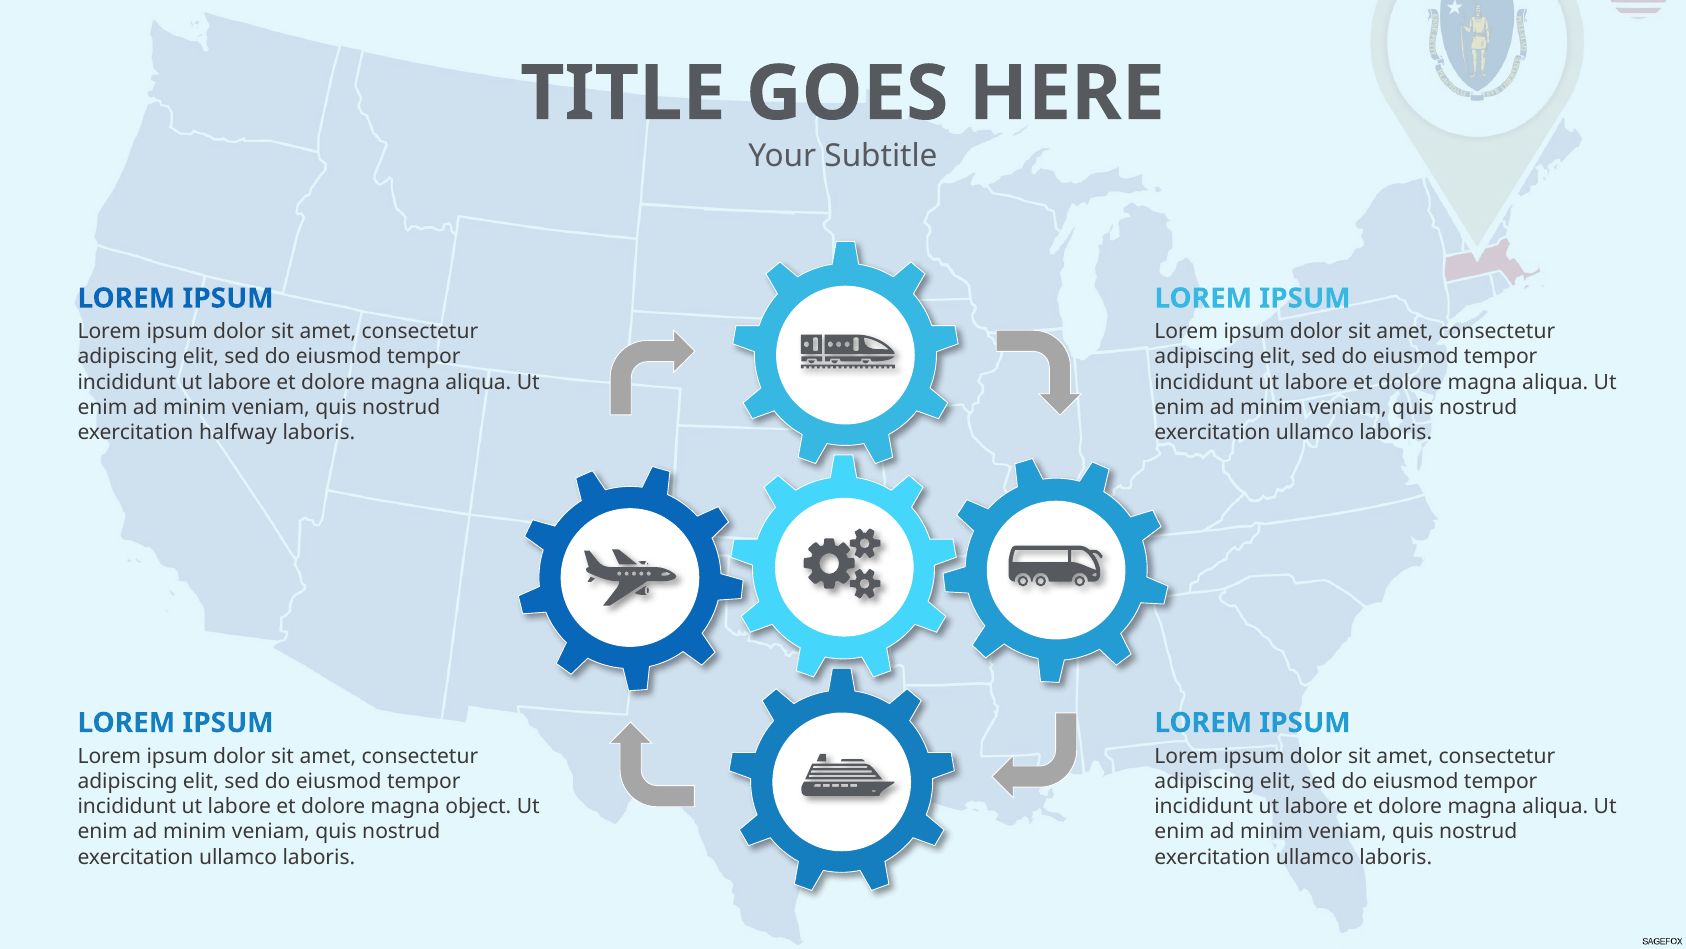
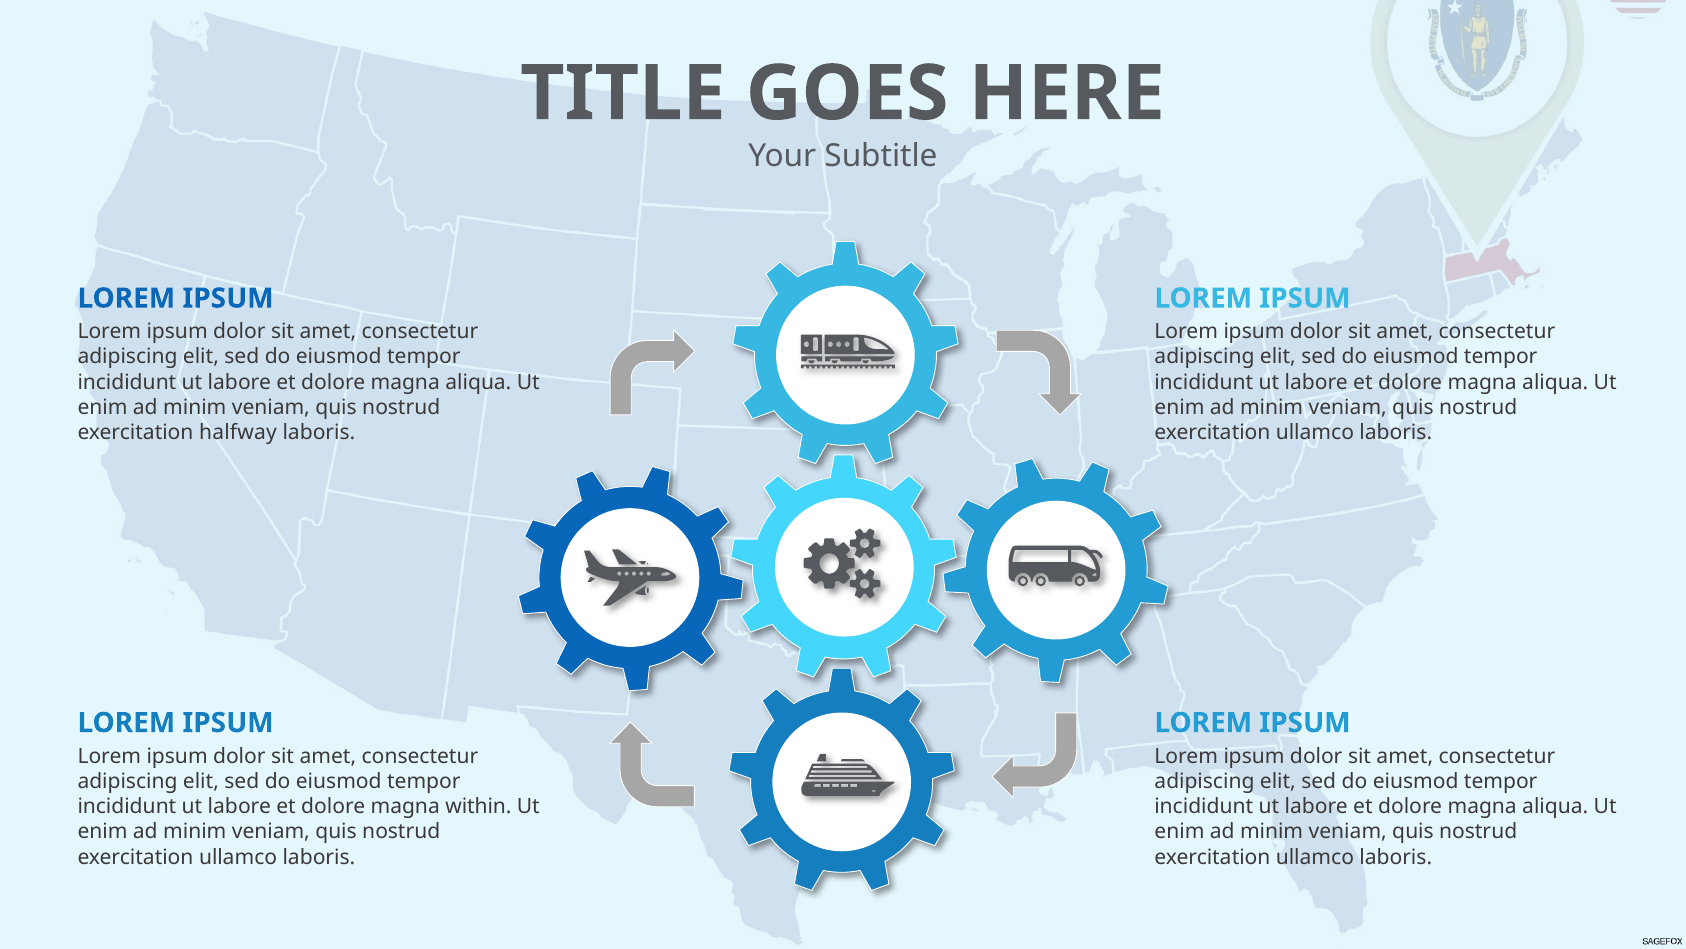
object: object -> within
